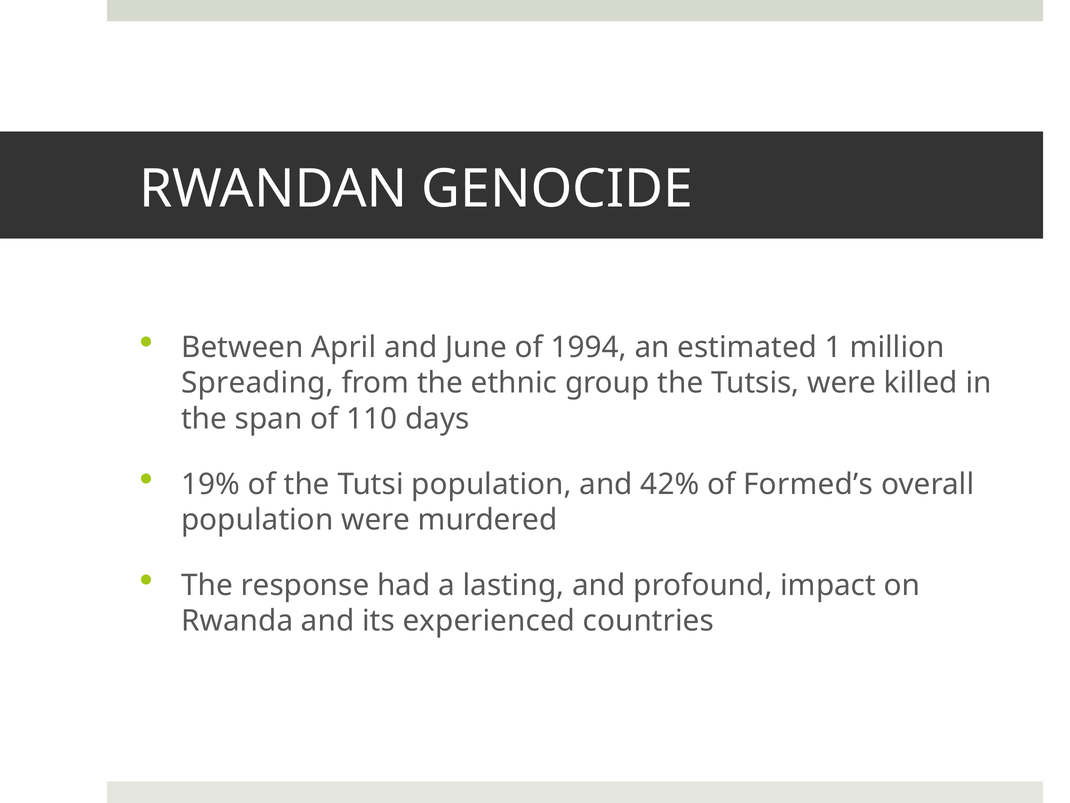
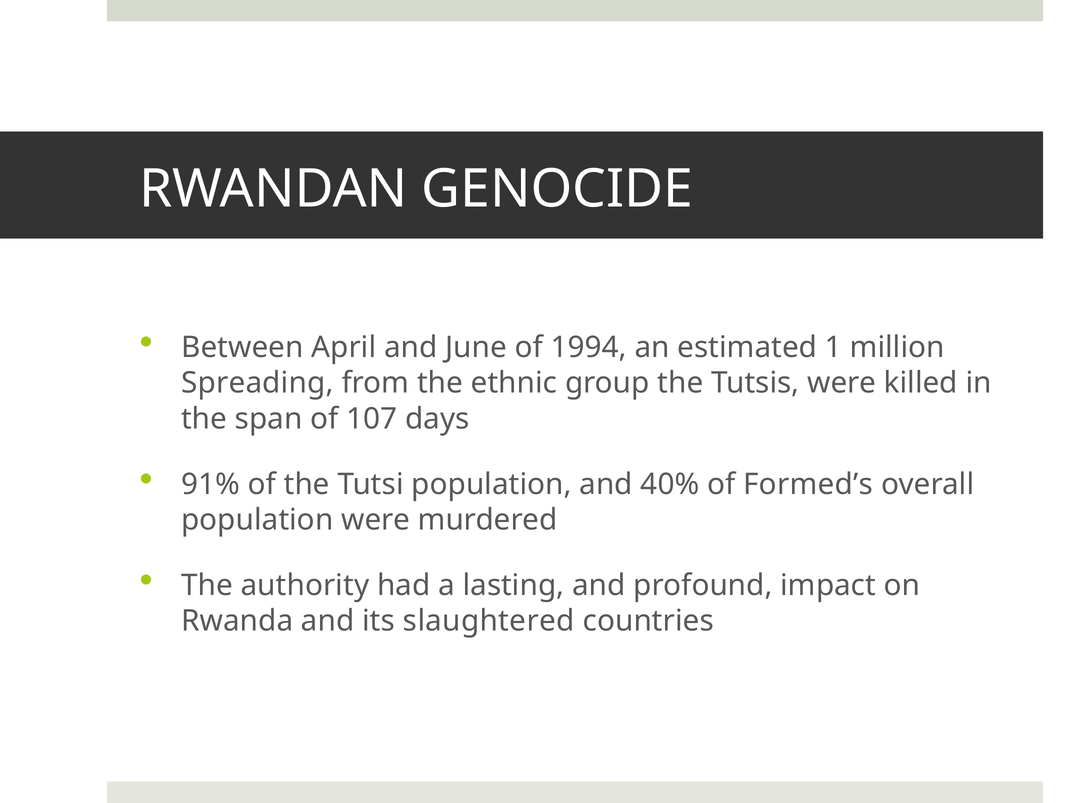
110: 110 -> 107
19%: 19% -> 91%
42%: 42% -> 40%
response: response -> authority
experienced: experienced -> slaughtered
